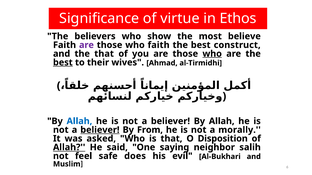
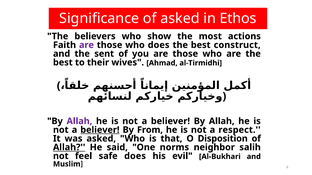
of virtue: virtue -> asked
believe: believe -> actions
who faith: faith -> does
the that: that -> sent
who at (212, 54) underline: present -> none
best at (63, 63) underline: present -> none
Allah at (79, 121) colour: blue -> purple
morally: morally -> respect
saying: saying -> norms
